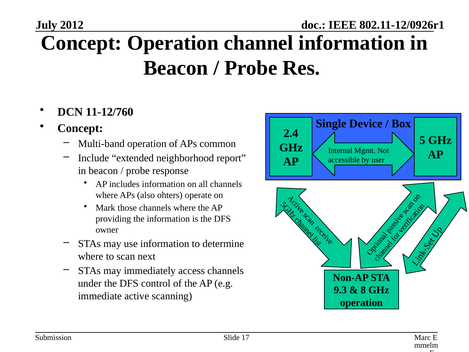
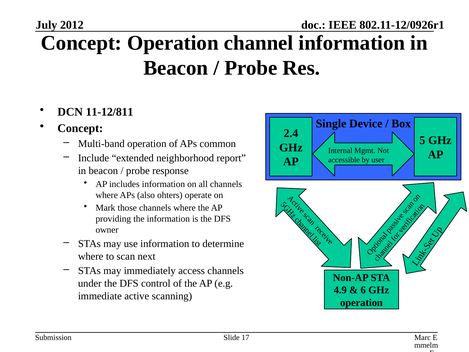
11-12/760: 11-12/760 -> 11-12/811
9.3: 9.3 -> 4.9
8: 8 -> 6
